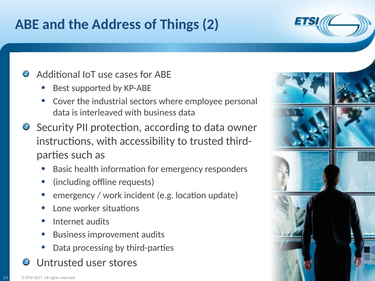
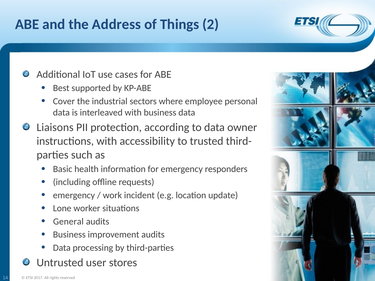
Security: Security -> Liaisons
Internet: Internet -> General
